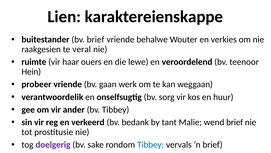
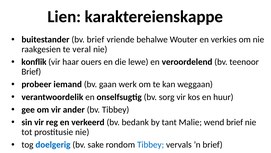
ruimte: ruimte -> konflik
Hein at (31, 72): Hein -> Brief
probeer vriende: vriende -> iemand
doelgerig colour: purple -> blue
